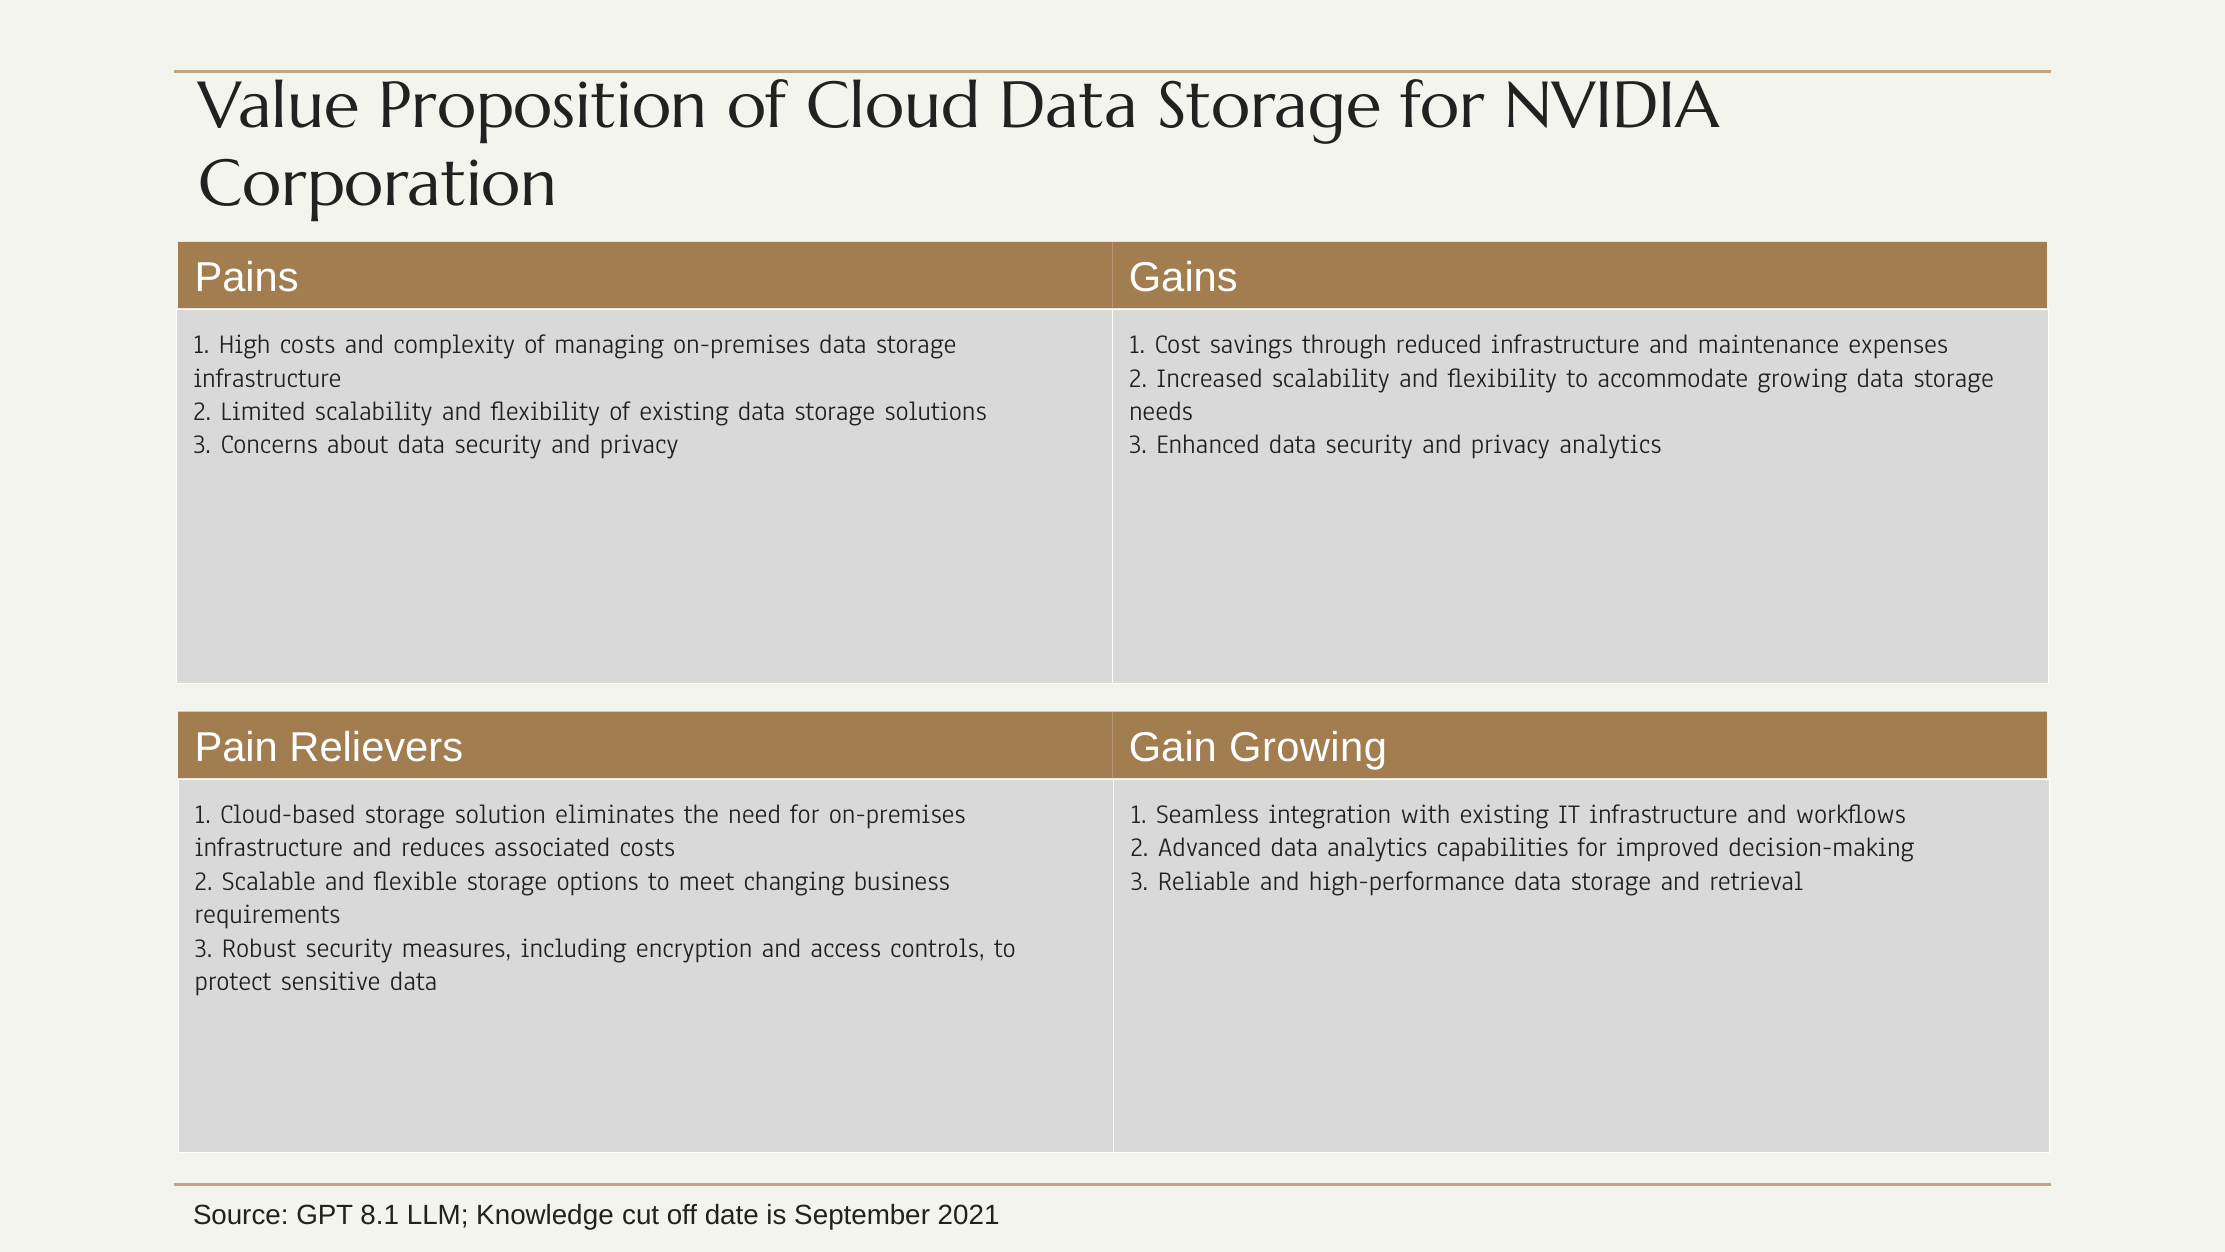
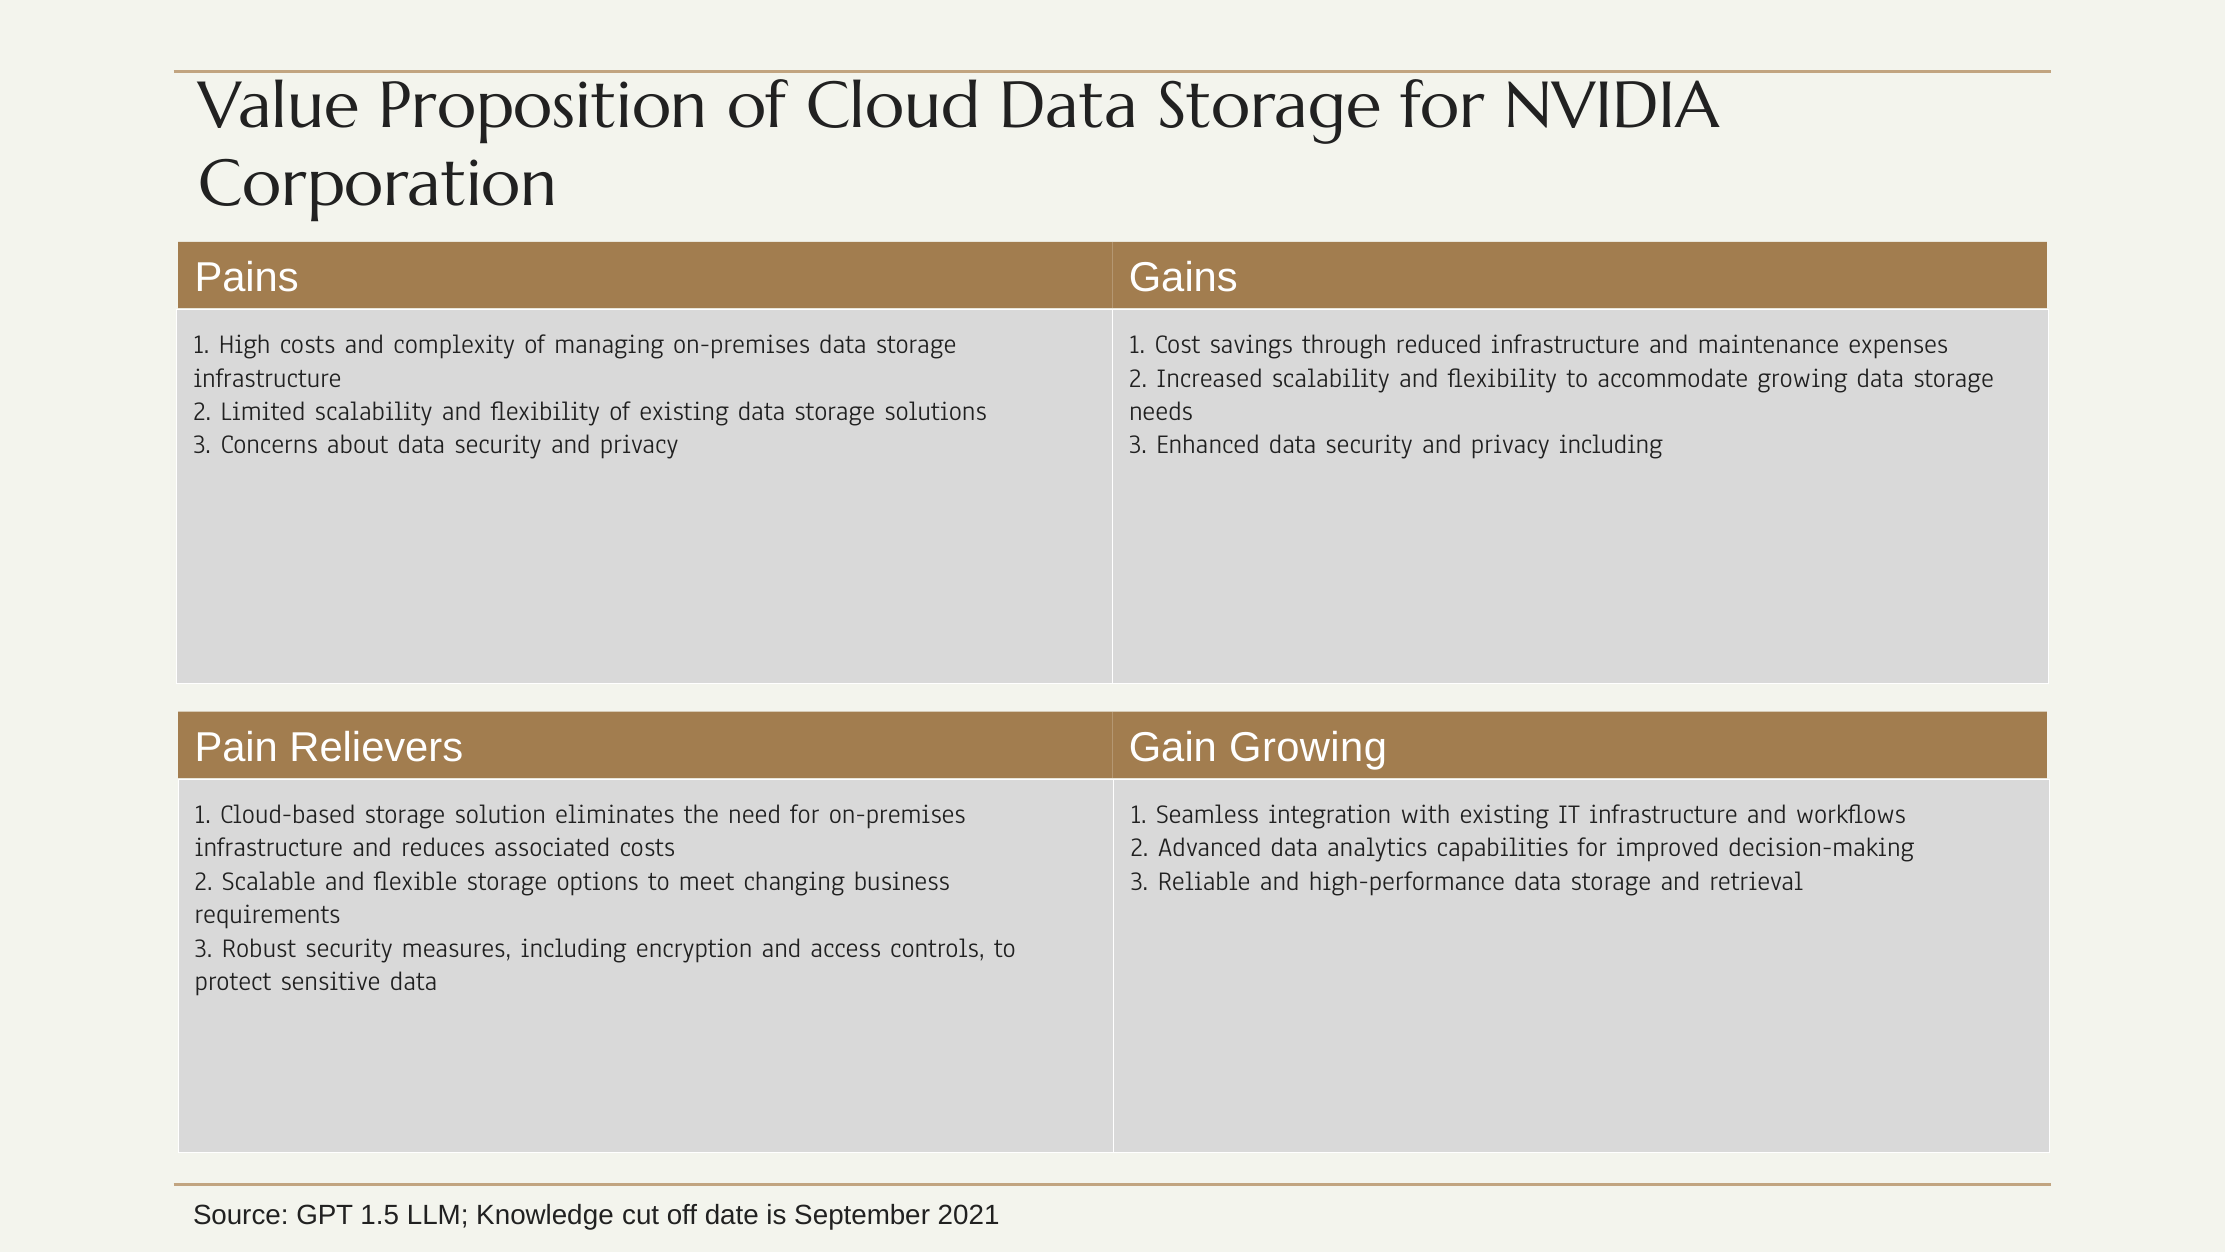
privacy analytics: analytics -> including
8.1: 8.1 -> 1.5
